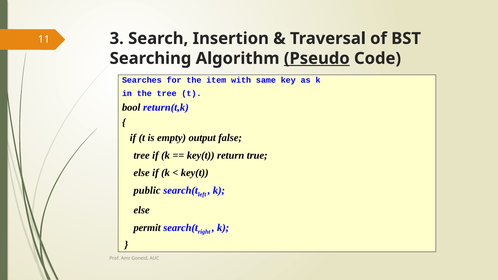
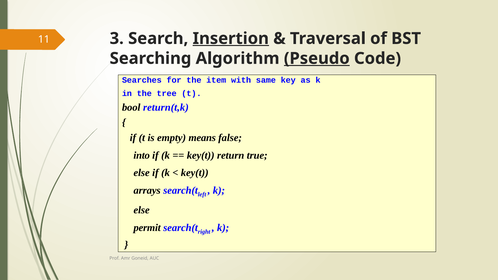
Insertion underline: none -> present
output: output -> means
tree at (142, 155): tree -> into
public: public -> arrays
